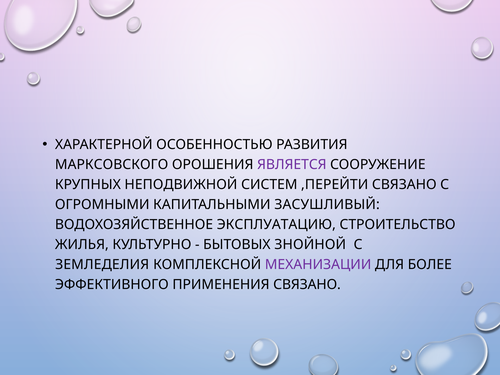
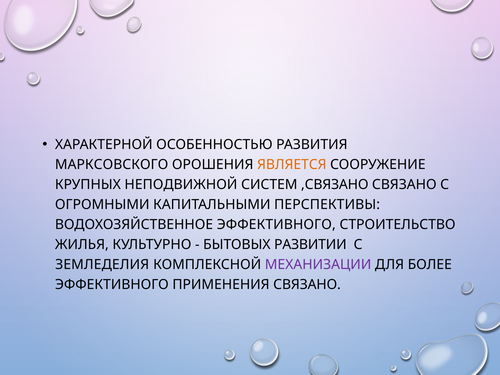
ЯВЛЯЕТСЯ colour: purple -> orange
,ПЕРЕЙТИ: ,ПЕРЕЙТИ -> ,СВЯЗАНО
ЗАСУШЛИВЫЙ: ЗАСУШЛИВЫЙ -> ПЕРСПЕКТИВЫ
ВОДОХОЗЯЙСТВЕННОЕ ЭКСПЛУАТАЦИЮ: ЭКСПЛУАТАЦИЮ -> ЭФФЕКТИВНОГО
ЗНОЙНОЙ: ЗНОЙНОЙ -> РАЗВИТИИ
